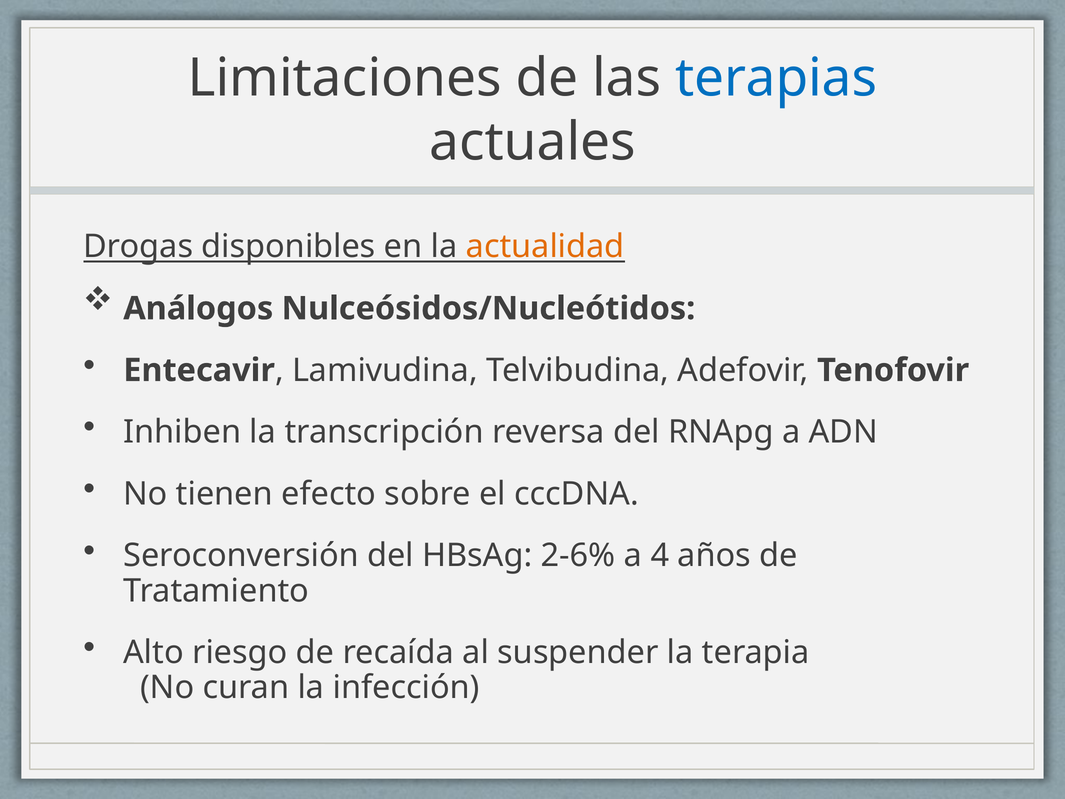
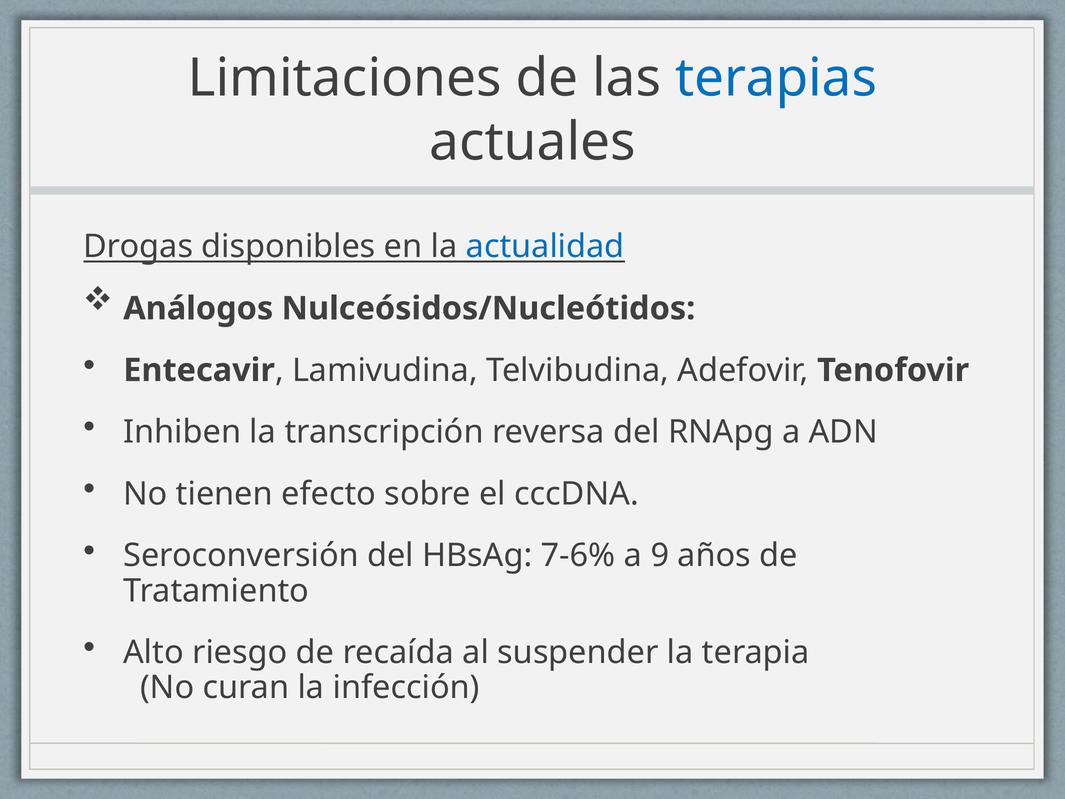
actualidad colour: orange -> blue
2-6%: 2-6% -> 7-6%
4: 4 -> 9
